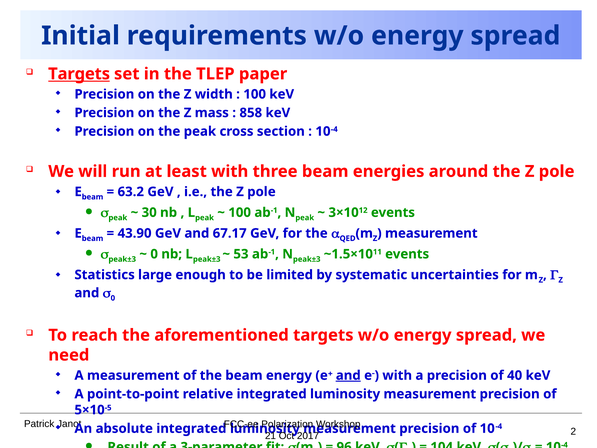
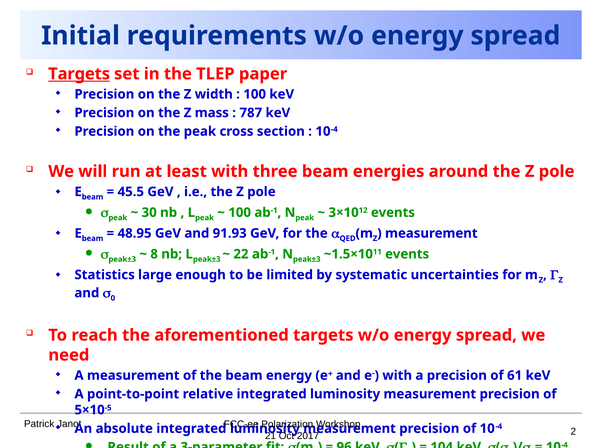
858: 858 -> 787
63.2: 63.2 -> 45.5
43.90: 43.90 -> 48.95
67.17: 67.17 -> 91.93
0 at (154, 254): 0 -> 8
53: 53 -> 22
and at (348, 375) underline: present -> none
40: 40 -> 61
